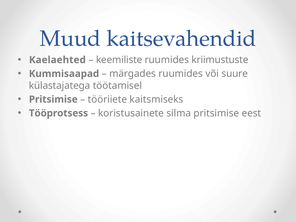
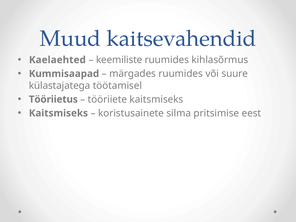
kriimustuste: kriimustuste -> kihlasõrmus
Pritsimise at (53, 99): Pritsimise -> Tööriietus
Tööprotsess at (58, 113): Tööprotsess -> Kaitsmiseks
